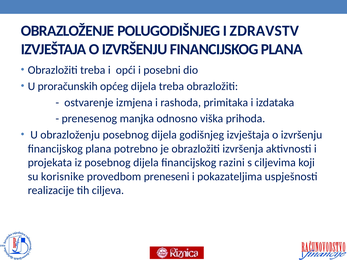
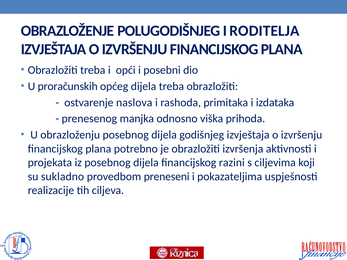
ZDRAVSTV: ZDRAVSTV -> RODITELJA
izmjena: izmjena -> naslova
korisnike: korisnike -> sukladno
